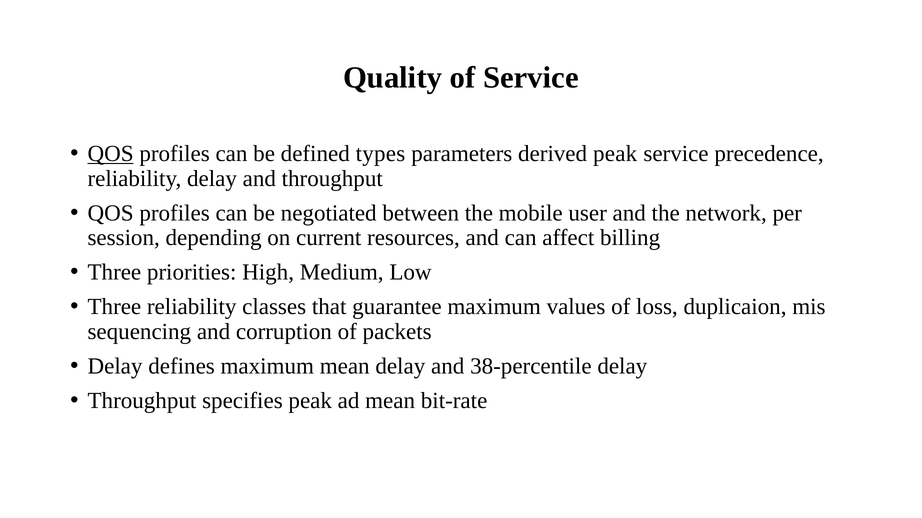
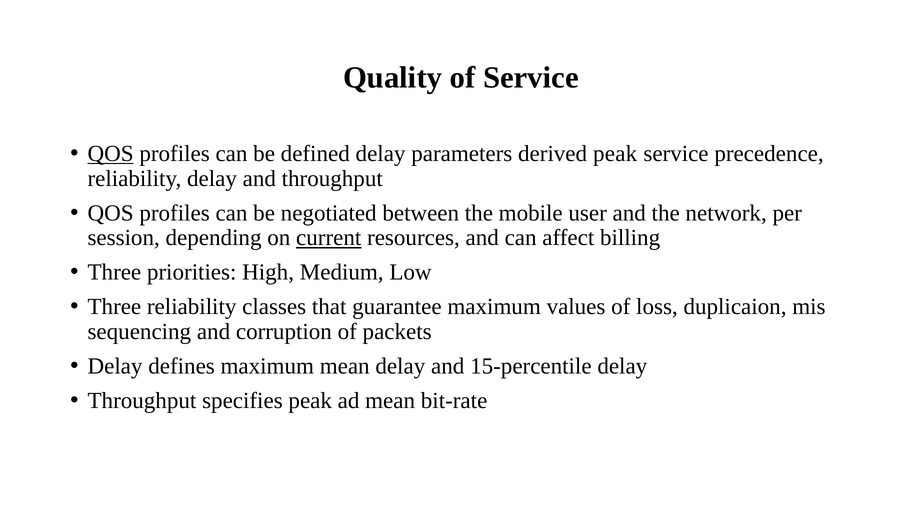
defined types: types -> delay
current underline: none -> present
38-percentile: 38-percentile -> 15-percentile
